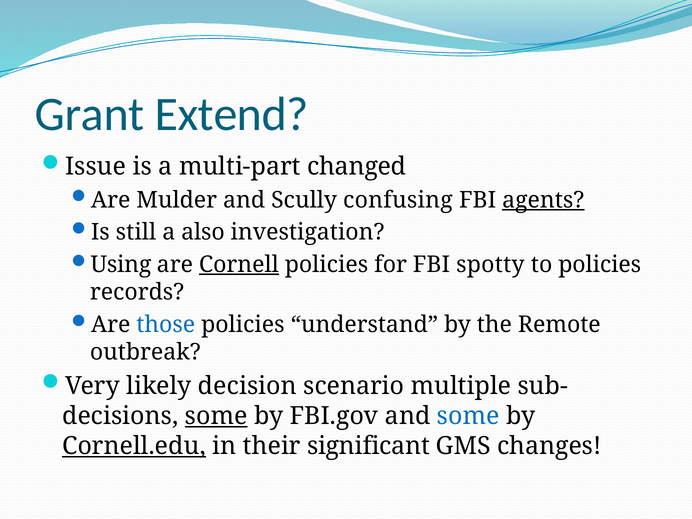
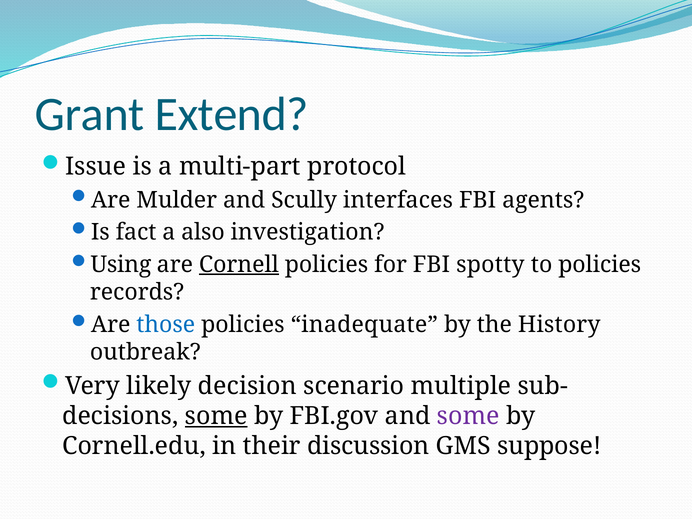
changed: changed -> protocol
confusing: confusing -> interfaces
agents underline: present -> none
still: still -> fact
understand: understand -> inadequate
Remote: Remote -> History
some at (468, 416) colour: blue -> purple
Cornell.edu underline: present -> none
significant: significant -> discussion
changes: changes -> suppose
